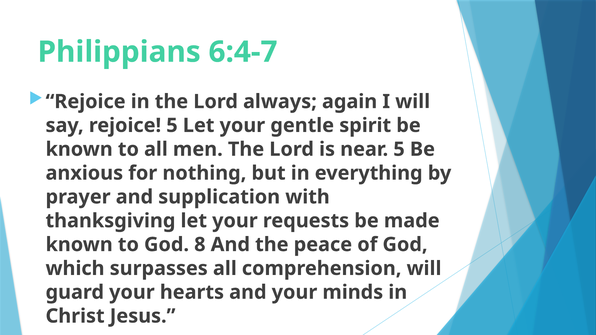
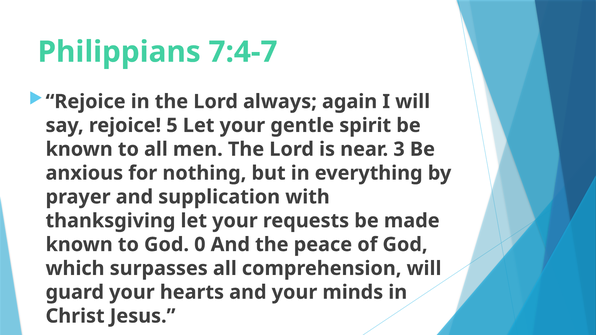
6:4-7: 6:4-7 -> 7:4-7
near 5: 5 -> 3
8: 8 -> 0
